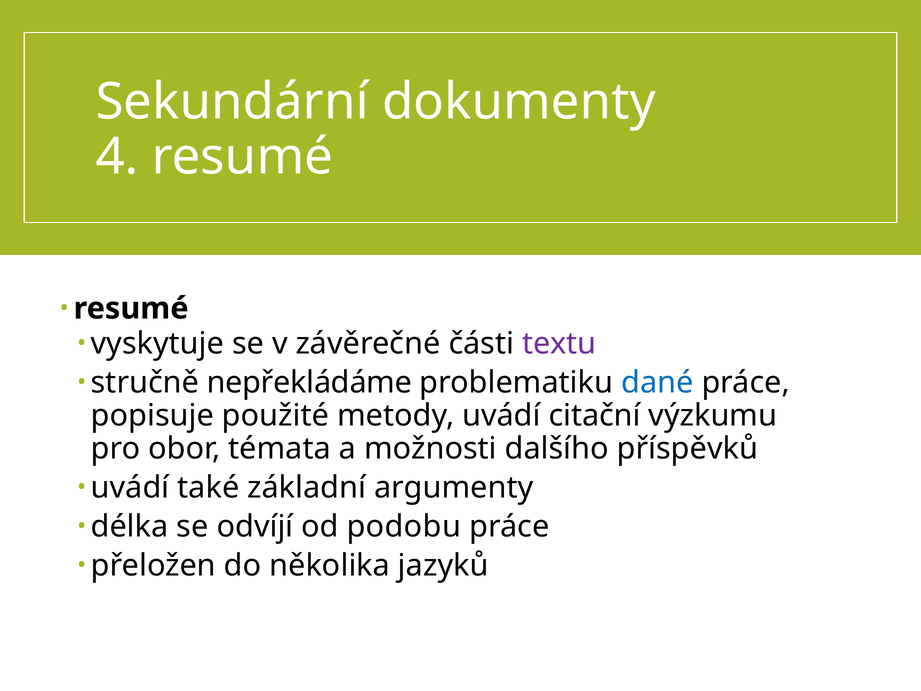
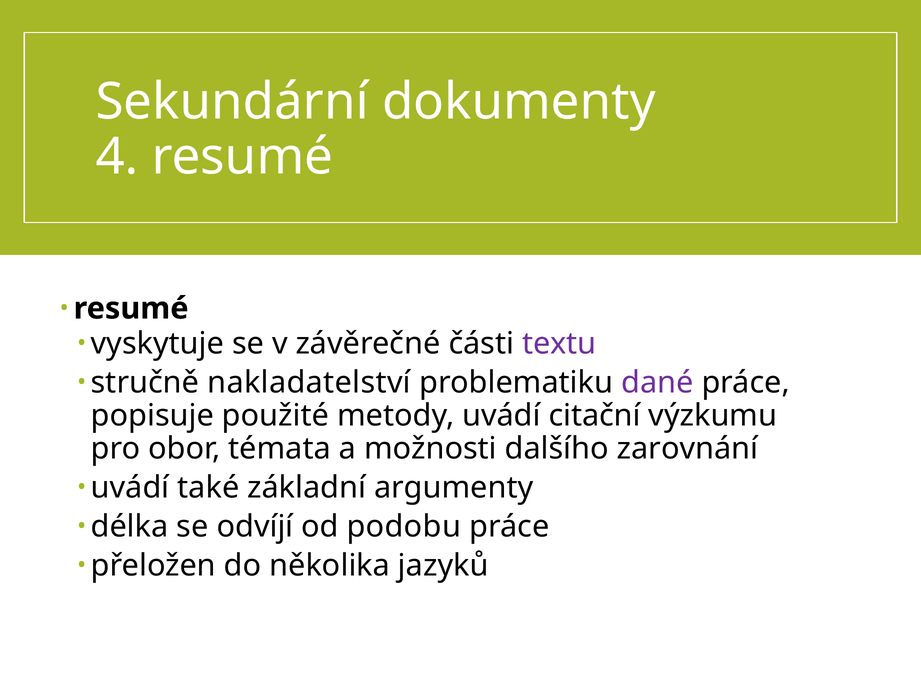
nepřekládáme: nepřekládáme -> nakladatelství
dané colour: blue -> purple
příspěvků: příspěvků -> zarovnání
